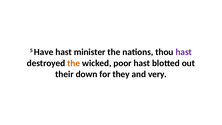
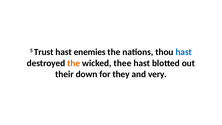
Have: Have -> Trust
minister: minister -> enemies
hast at (184, 52) colour: purple -> blue
poor: poor -> thee
